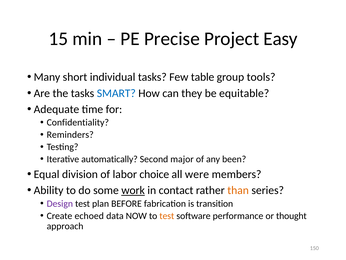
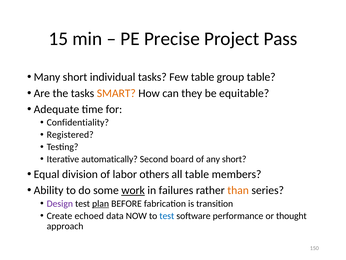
Easy: Easy -> Pass
group tools: tools -> table
SMART colour: blue -> orange
Reminders: Reminders -> Registered
major: major -> board
any been: been -> short
choice: choice -> others
all were: were -> table
contact: contact -> failures
plan underline: none -> present
test at (167, 215) colour: orange -> blue
